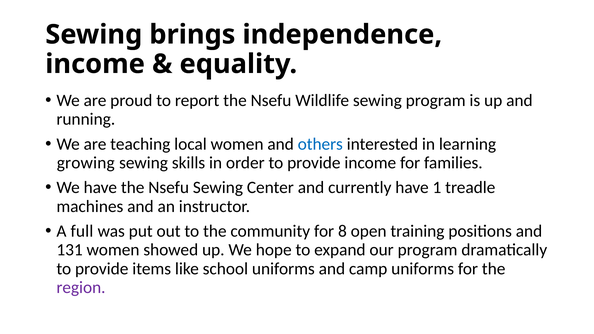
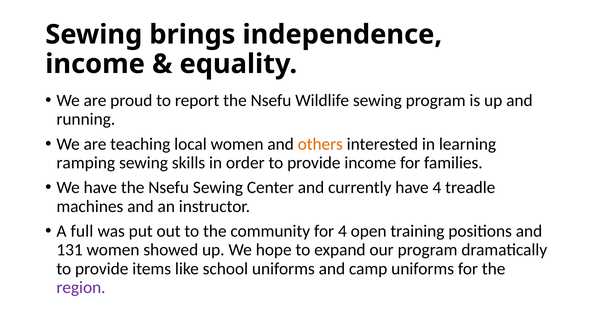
others colour: blue -> orange
growing: growing -> ramping
have 1: 1 -> 4
for 8: 8 -> 4
